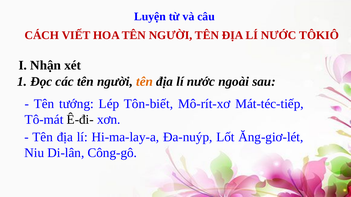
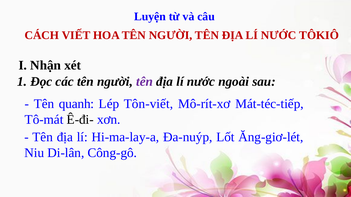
tên at (145, 82) colour: orange -> purple
tướng: tướng -> quanh
Tôn-biết: Tôn-biết -> Tôn-viết
